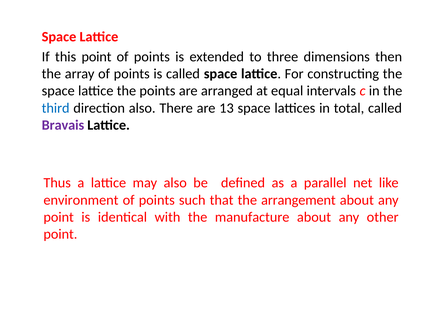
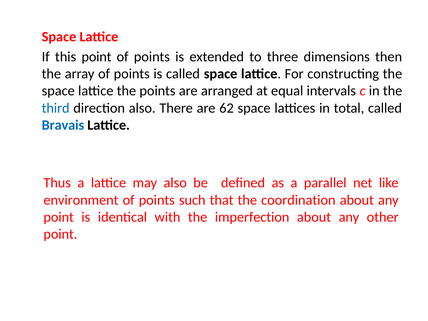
13: 13 -> 62
Bravais colour: purple -> blue
arrangement: arrangement -> coordination
manufacture: manufacture -> imperfection
